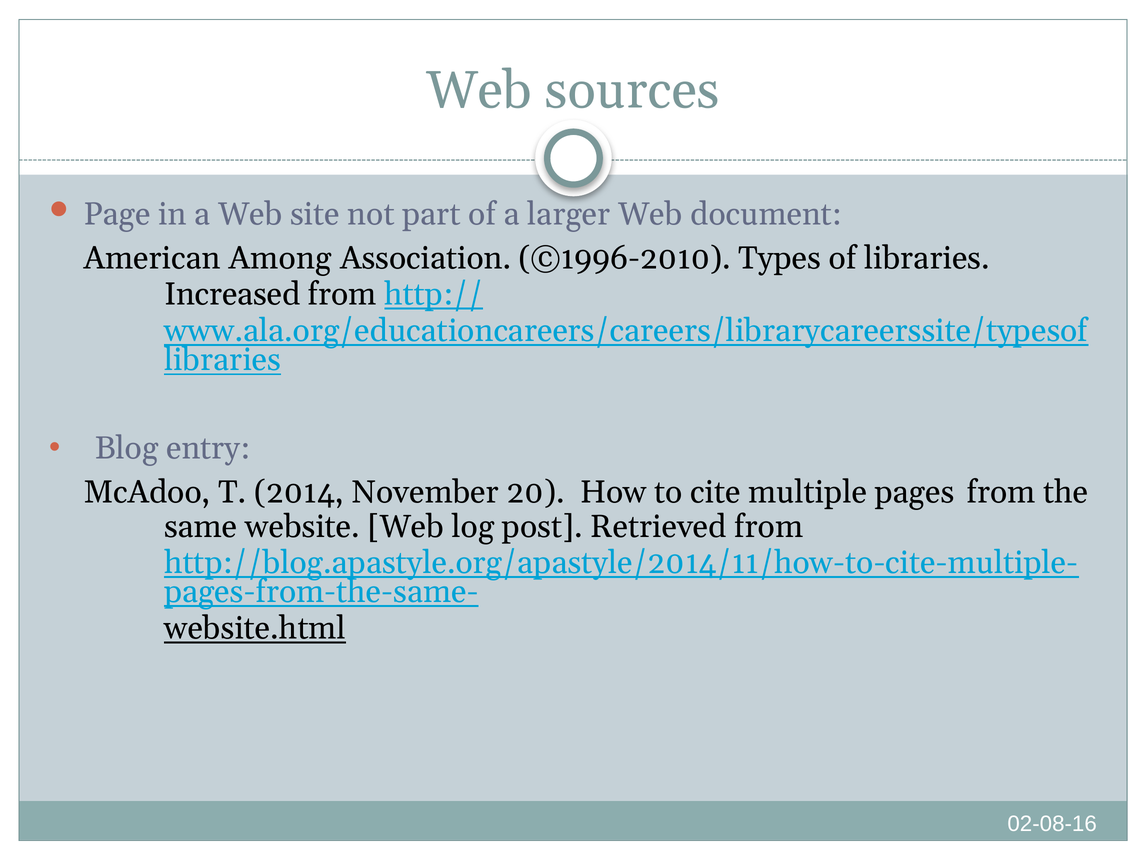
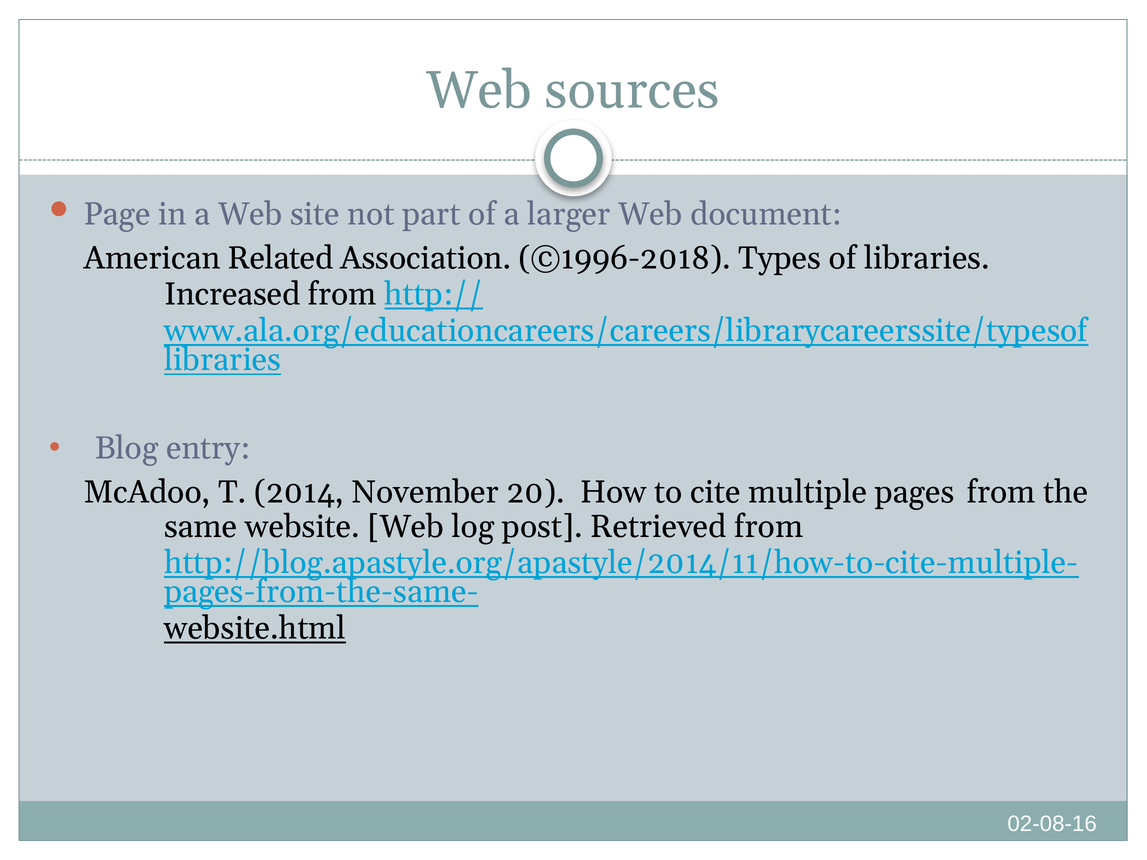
Among: Among -> Related
©1996-2010: ©1996-2010 -> ©1996-2018
